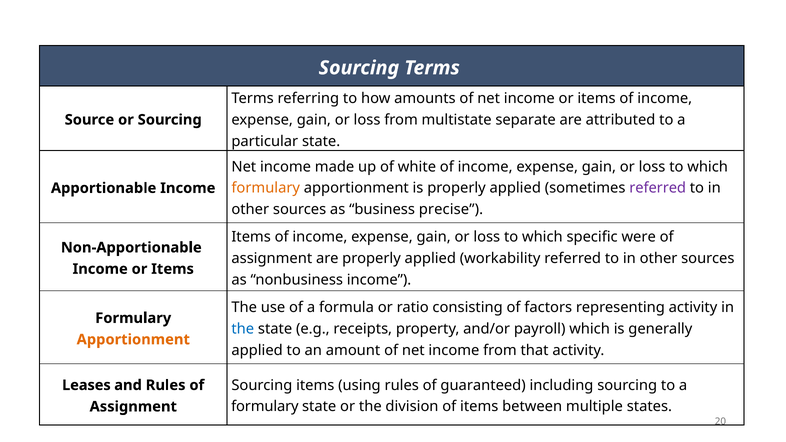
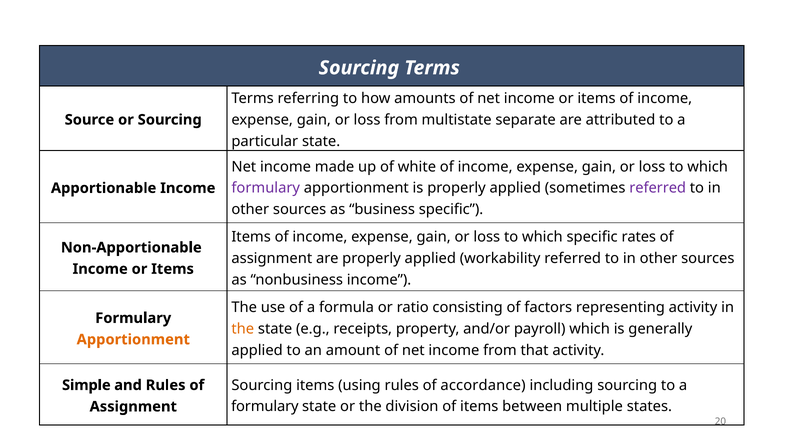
formulary at (266, 188) colour: orange -> purple
business precise: precise -> specific
were: were -> rates
the at (243, 329) colour: blue -> orange
guaranteed: guaranteed -> accordance
Leases: Leases -> Simple
